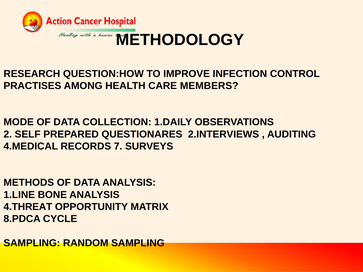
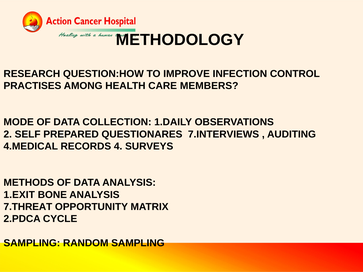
2.INTERVIEWS: 2.INTERVIEWS -> 7.INTERVIEWS
7: 7 -> 4
1.LINE: 1.LINE -> 1.EXIT
4.THREAT: 4.THREAT -> 7.THREAT
8.PDCA: 8.PDCA -> 2.PDCA
